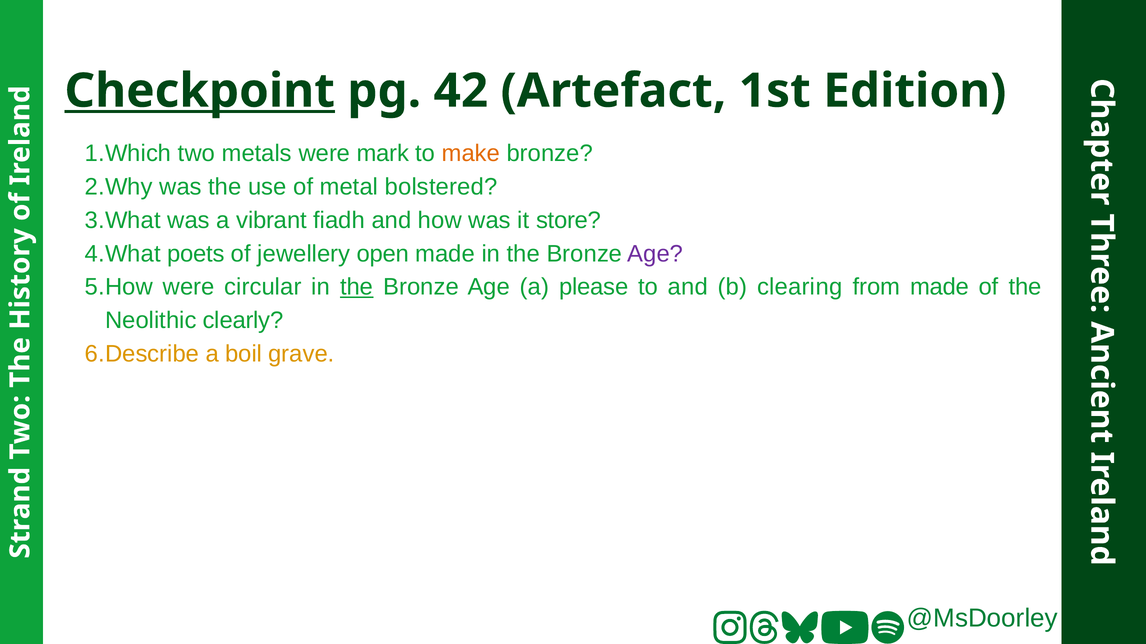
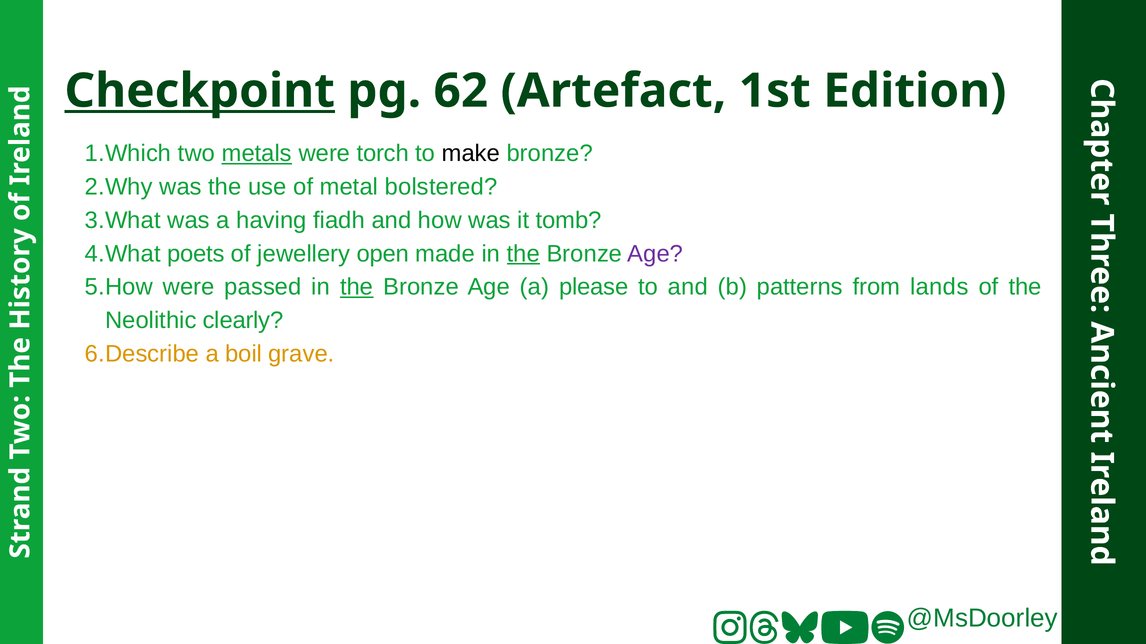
42: 42 -> 62
metals underline: none -> present
mark: mark -> torch
make colour: orange -> black
vibrant: vibrant -> having
store: store -> tomb
the at (523, 254) underline: none -> present
circular: circular -> passed
clearing: clearing -> patterns
from made: made -> lands
